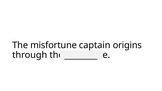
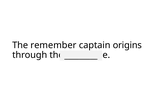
misfortune: misfortune -> remember
